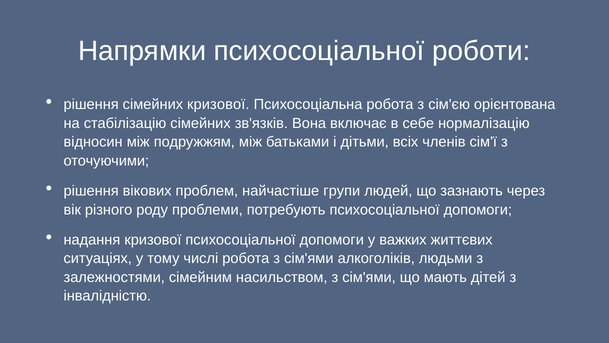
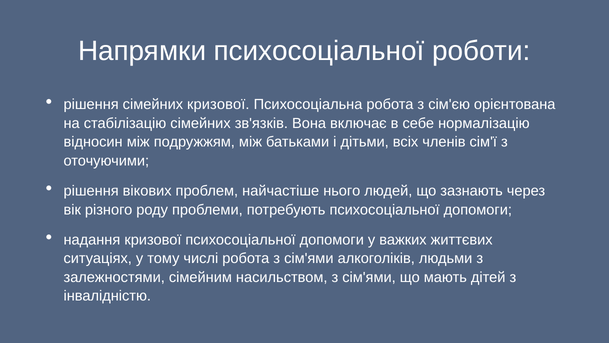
групи: групи -> нього
